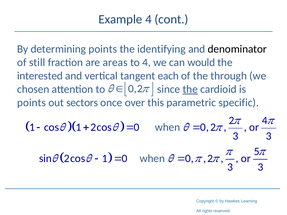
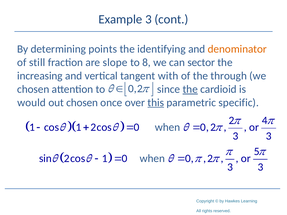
Example 4: 4 -> 3
denominator colour: black -> orange
areas: areas -> slope
to 4: 4 -> 8
would: would -> sector
interested: interested -> increasing
each: each -> with
points at (32, 103): points -> would
out sectors: sectors -> chosen
this underline: none -> present
